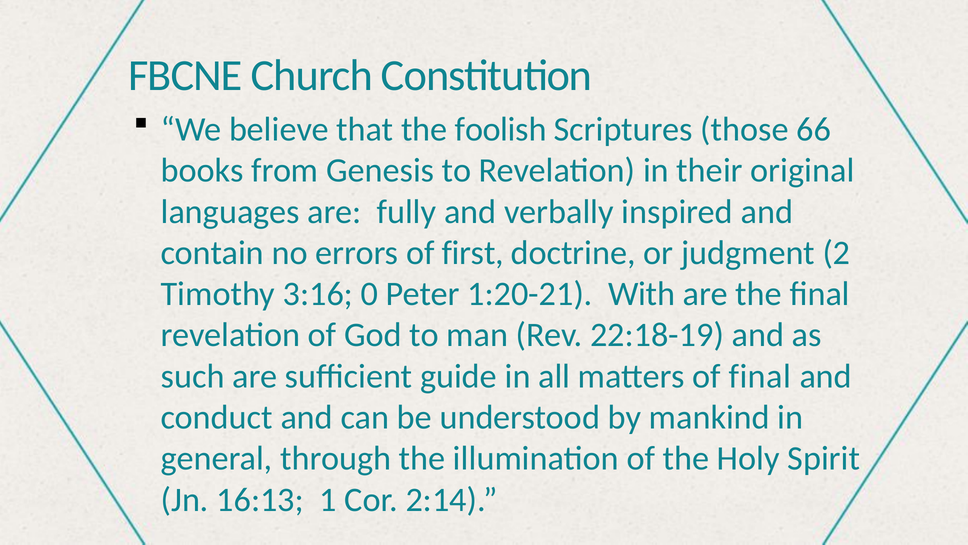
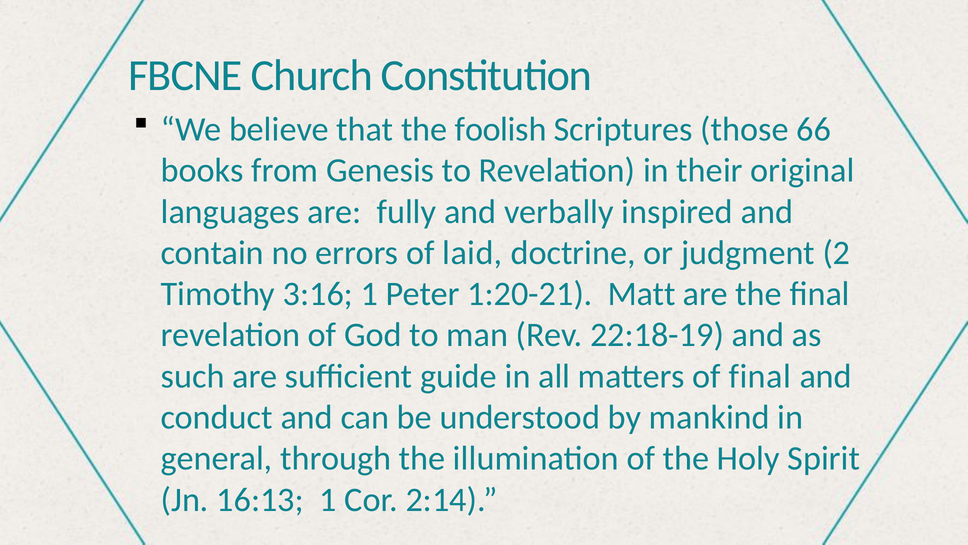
first: first -> laid
3:16 0: 0 -> 1
With: With -> Matt
